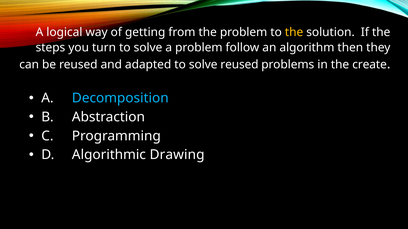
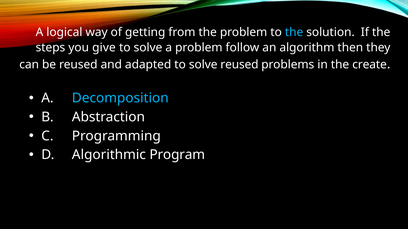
the at (294, 32) colour: yellow -> light blue
turn: turn -> give
Drawing: Drawing -> Program
